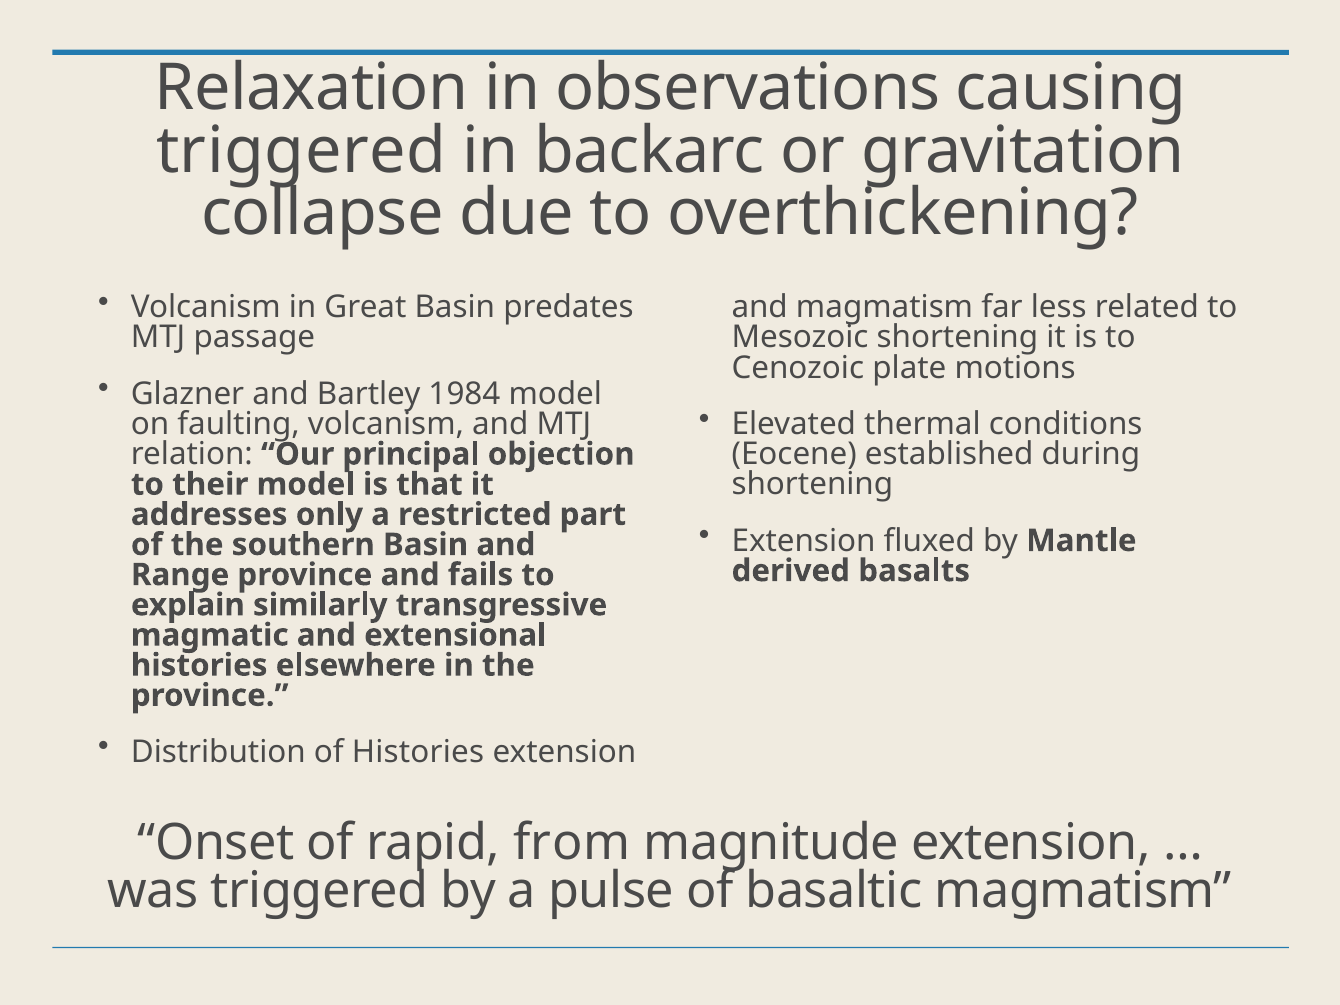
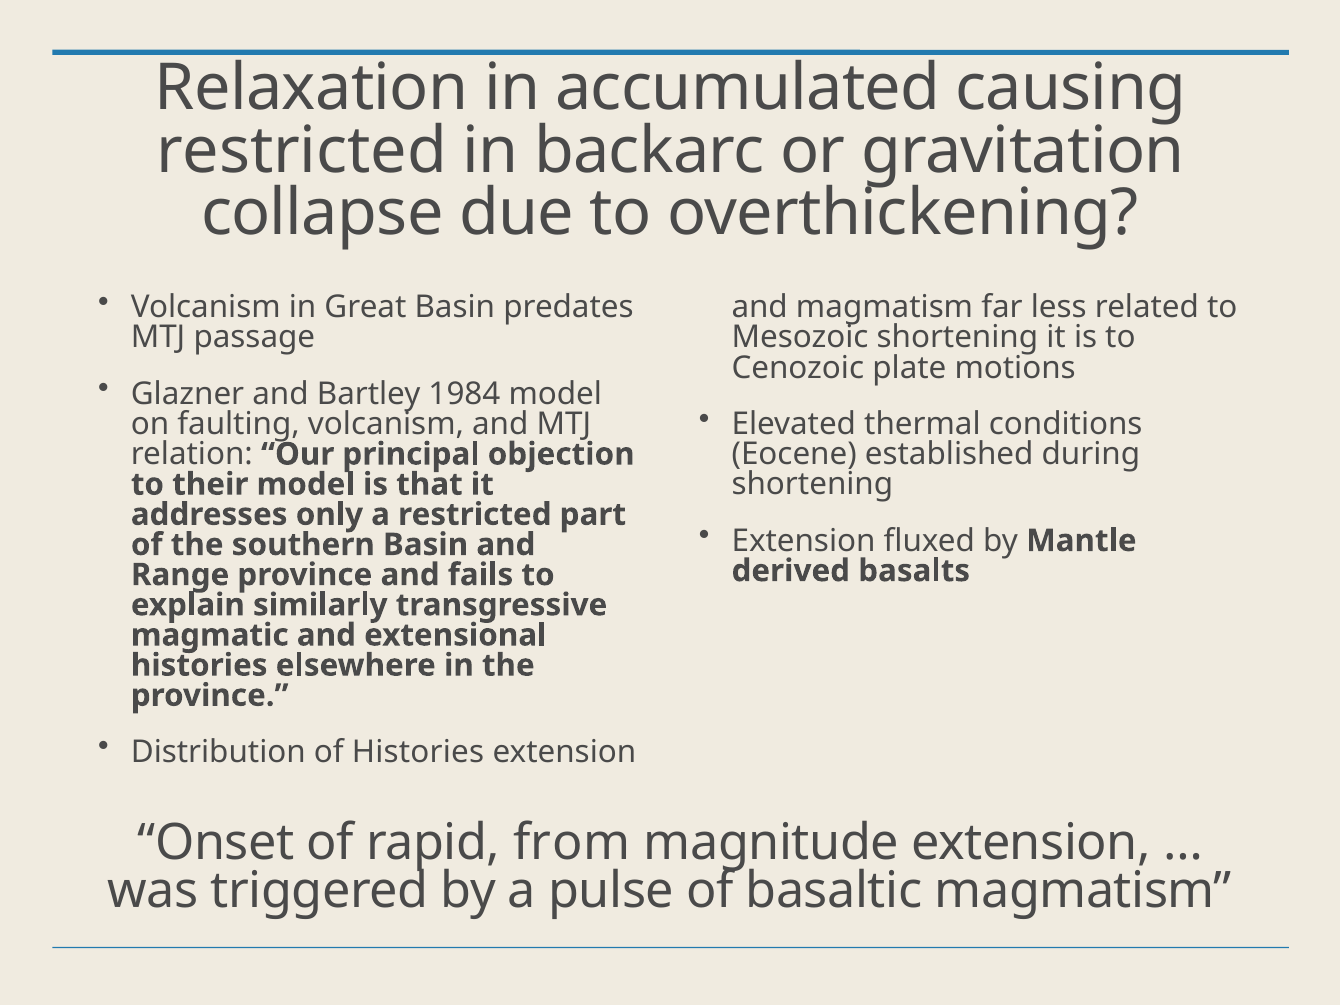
observations: observations -> accumulated
triggered at (301, 151): triggered -> restricted
